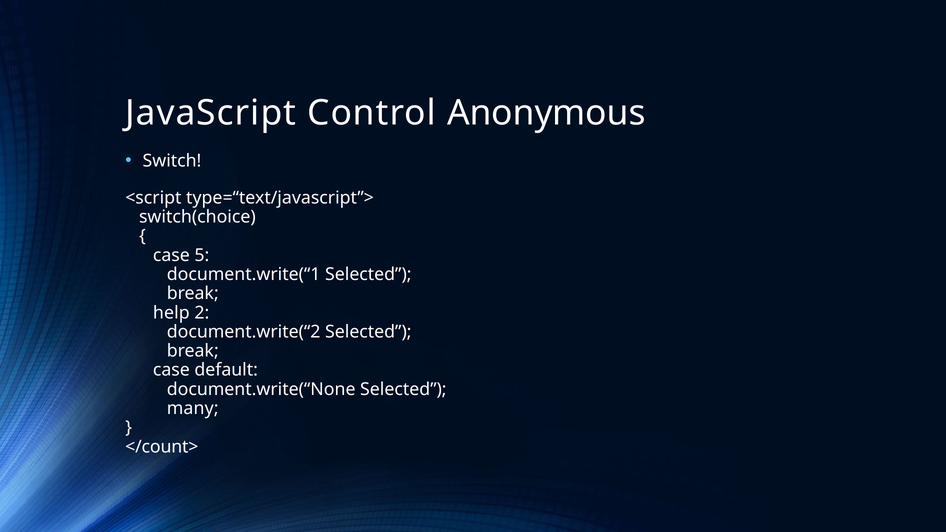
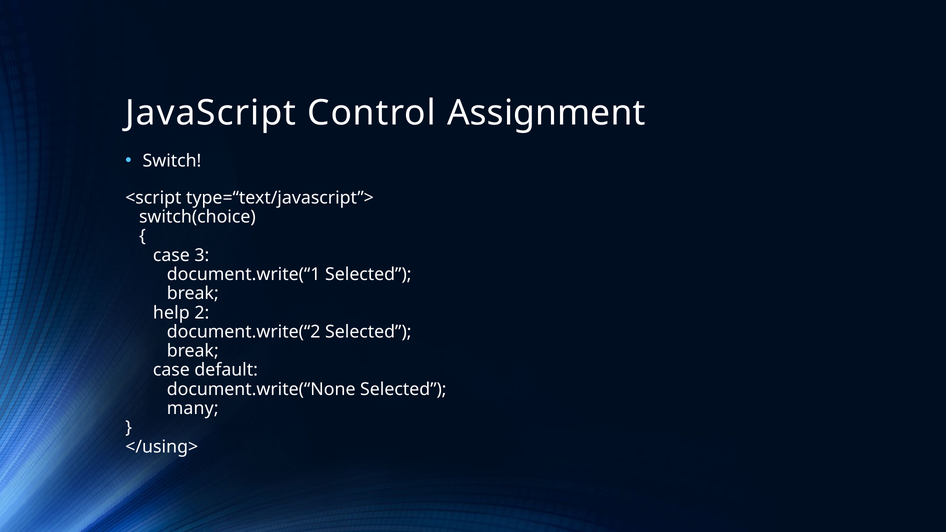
Anonymous: Anonymous -> Assignment
5: 5 -> 3
</count>: </count> -> </using>
